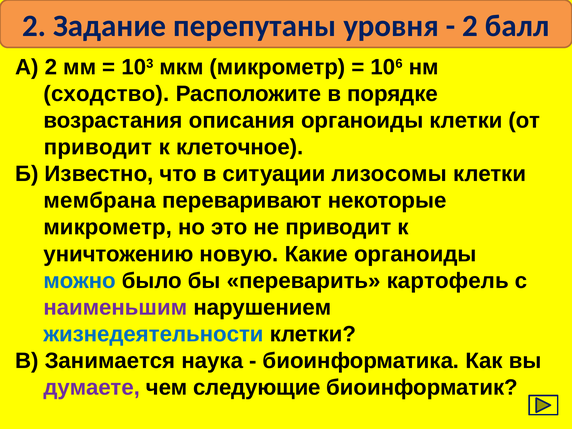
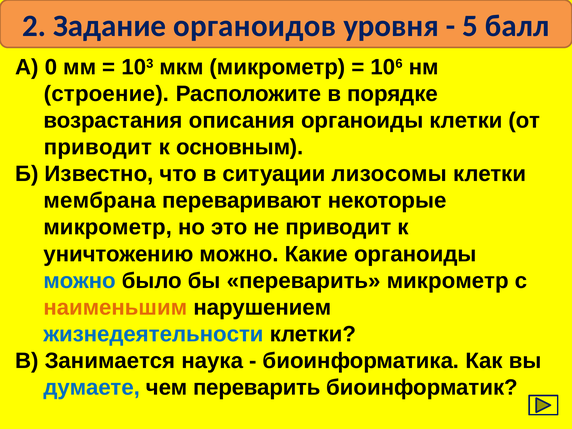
перепутаны: перепутаны -> органоидов
2 at (470, 26): 2 -> 5
А 2: 2 -> 0
сходство: сходство -> строение
клеточное: клеточное -> основным
уничтожению новую: новую -> можно
переварить картофель: картофель -> микрометр
наименьшим colour: purple -> orange
думаете colour: purple -> blue
чем следующие: следующие -> переварить
